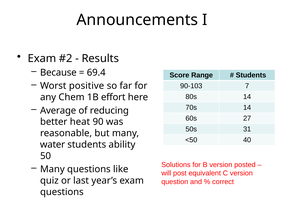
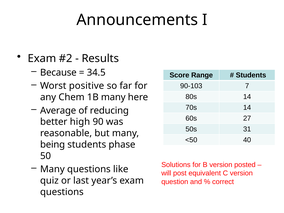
69.4: 69.4 -> 34.5
1B effort: effort -> many
heat: heat -> high
water: water -> being
ability: ability -> phase
